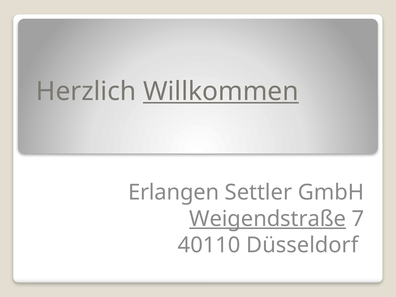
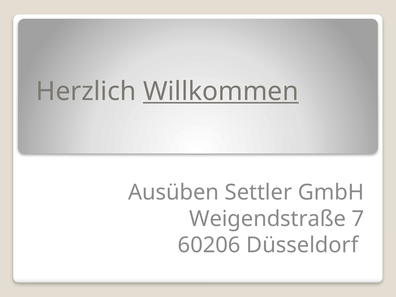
Erlangen: Erlangen -> Ausüben
Weigendstraße underline: present -> none
40110: 40110 -> 60206
